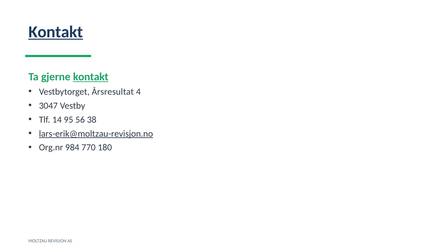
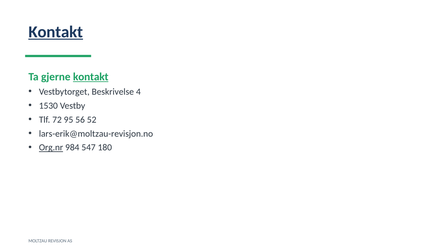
Årsresultat: Årsresultat -> Beskrivelse
3047: 3047 -> 1530
14: 14 -> 72
38: 38 -> 52
lars-erik@moltzau-revisjon.no underline: present -> none
Org.nr underline: none -> present
770: 770 -> 547
